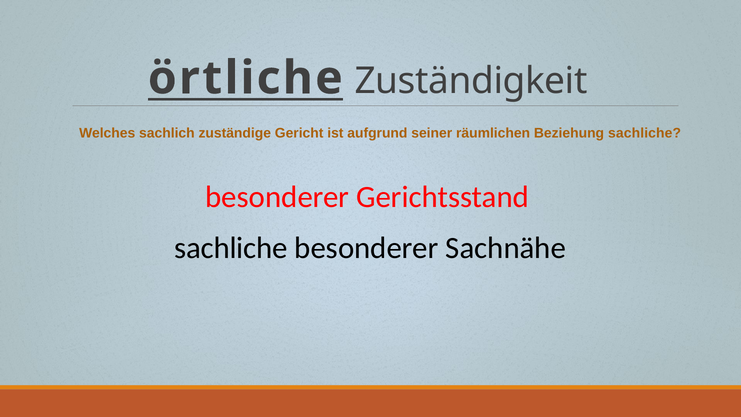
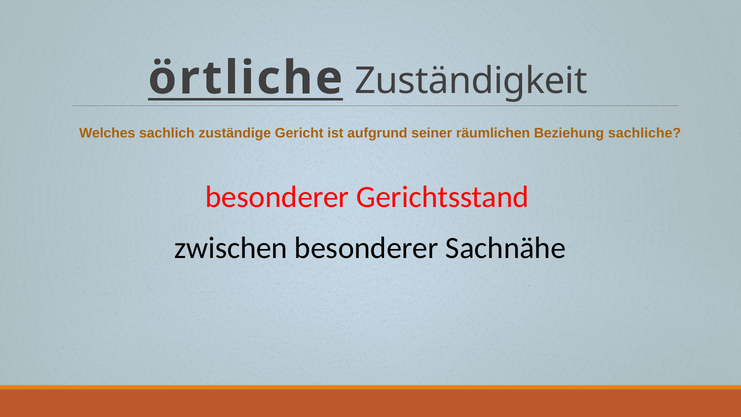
sachliche at (231, 248): sachliche -> zwischen
